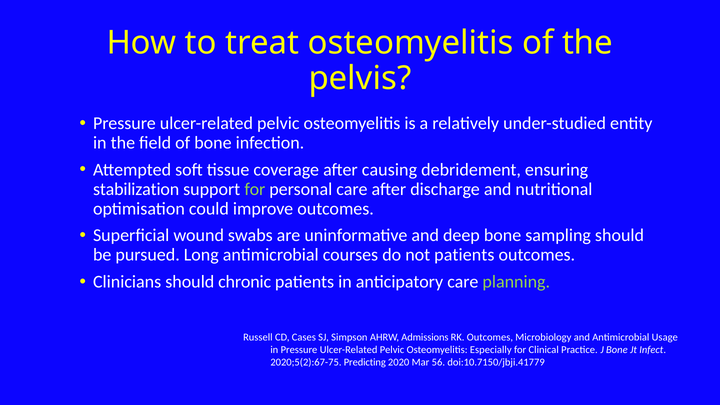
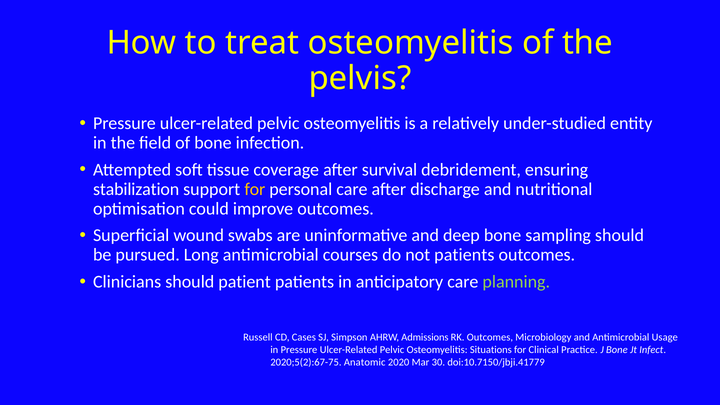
causing: causing -> survival
for at (255, 189) colour: light green -> yellow
chronic: chronic -> patient
Especially: Especially -> Situations
Predicting: Predicting -> Anatomic
56: 56 -> 30
